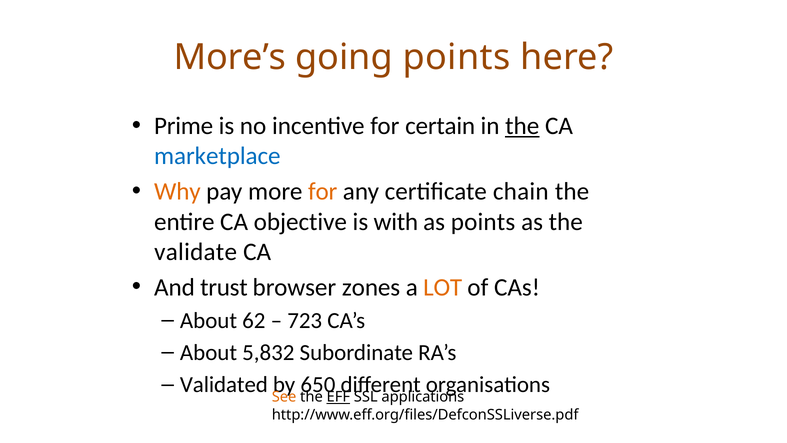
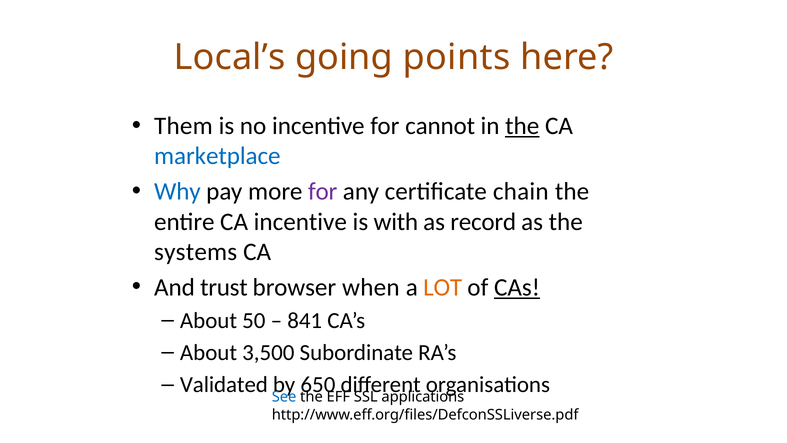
More’s: More’s -> Local’s
Prime: Prime -> Them
certain: certain -> cannot
Why colour: orange -> blue
for at (323, 191) colour: orange -> purple
CA objective: objective -> incentive
as points: points -> record
validate: validate -> systems
zones: zones -> when
CAs underline: none -> present
62: 62 -> 50
723: 723 -> 841
5,832: 5,832 -> 3,500
See colour: orange -> blue
EFF underline: present -> none
